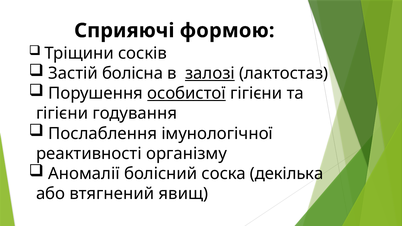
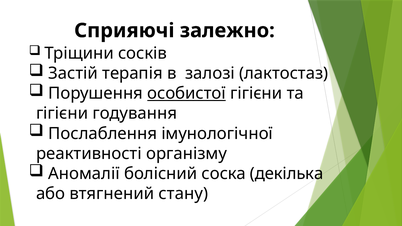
формою: формою -> залежно
болісна: болісна -> терапія
залозі underline: present -> none
явищ: явищ -> стану
